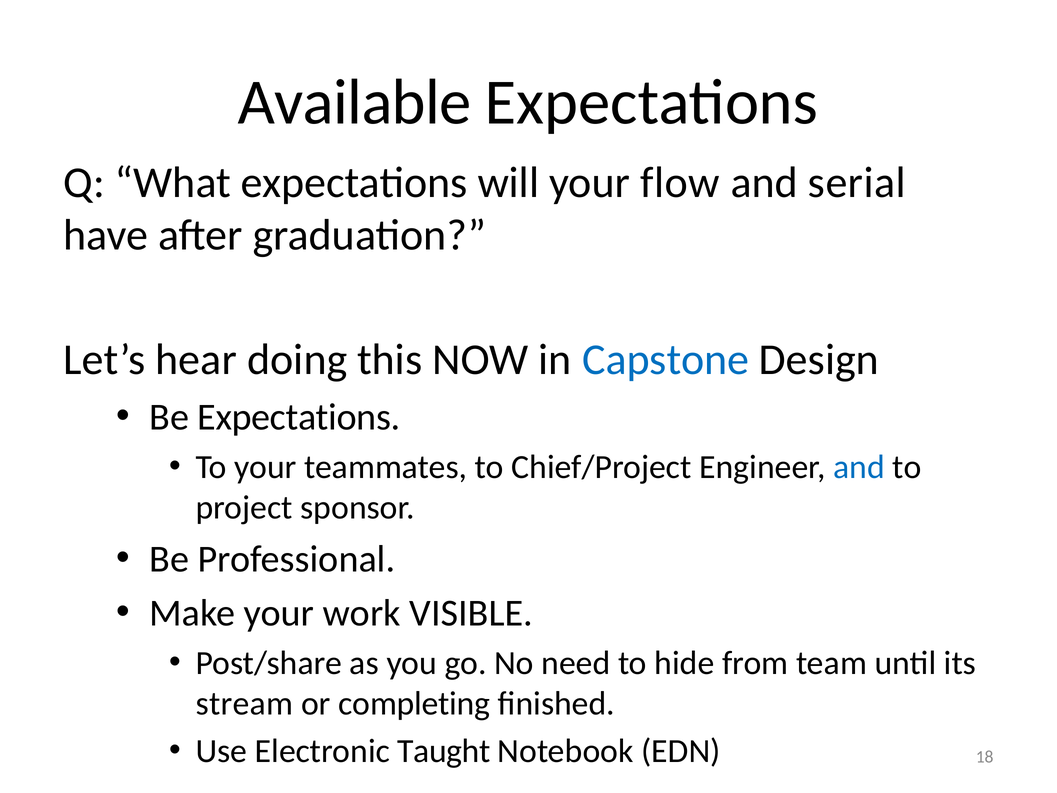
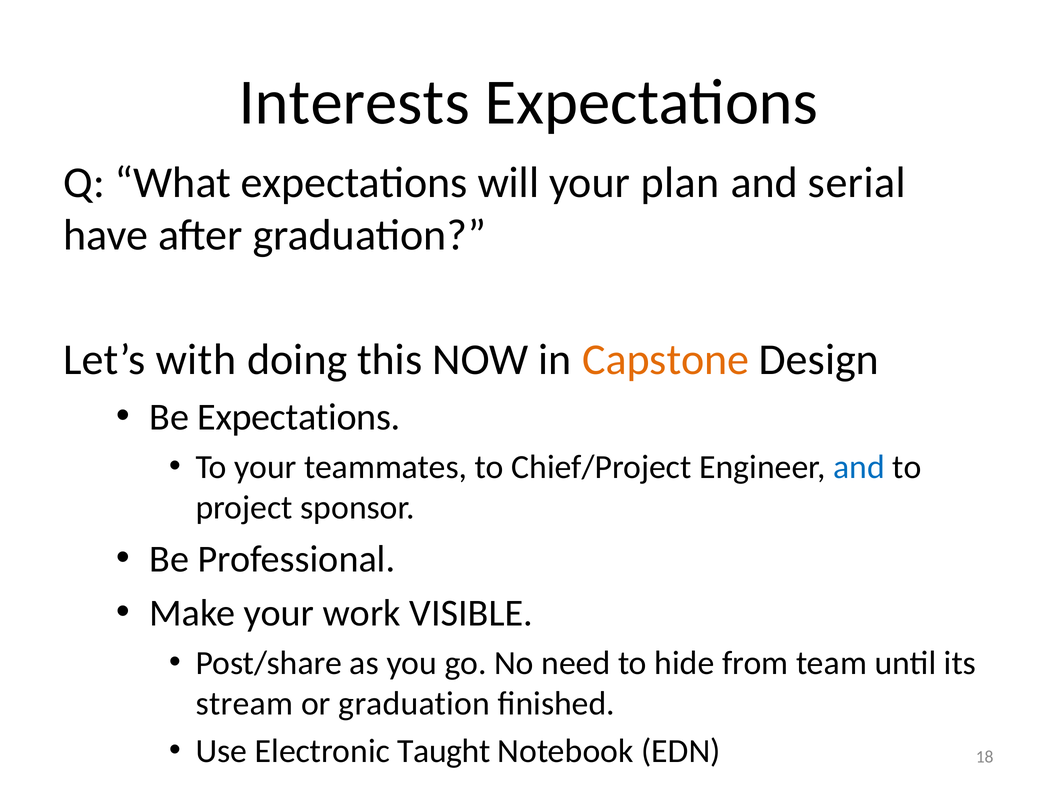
Available: Available -> Interests
flow: flow -> plan
hear: hear -> with
Capstone colour: blue -> orange
or completing: completing -> graduation
